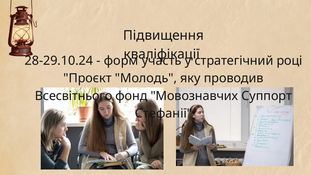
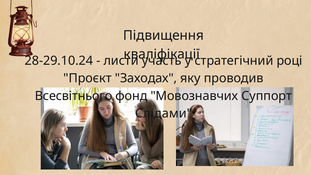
форм: форм -> листи
Молодь: Молодь -> Заходах
Стефанії: Стефанії -> Слідами
